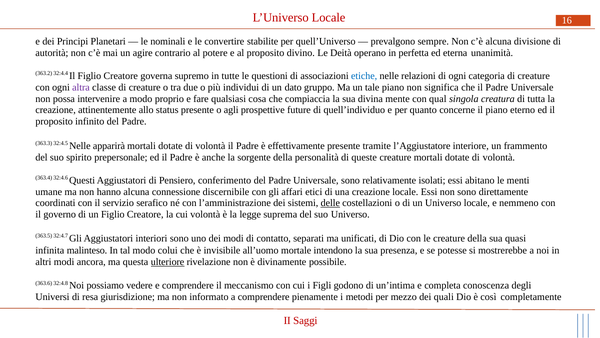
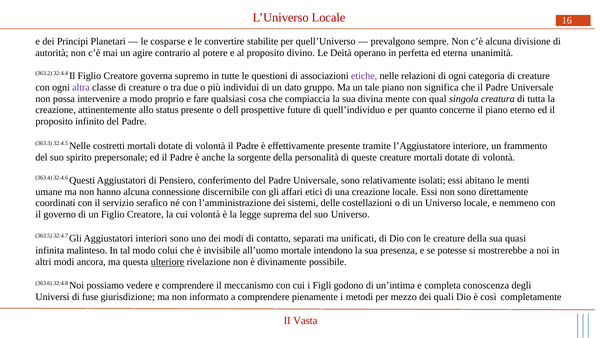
nominali: nominali -> cosparse
etiche colour: blue -> purple
agli: agli -> dell
apparirà: apparirà -> costretti
delle underline: present -> none
resa: resa -> fuse
Saggi: Saggi -> Vasta
